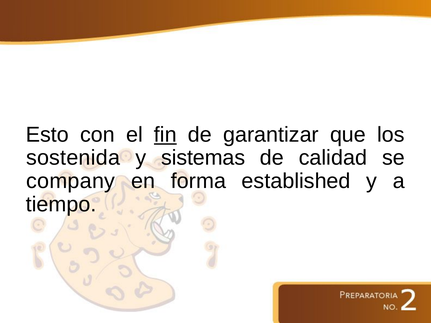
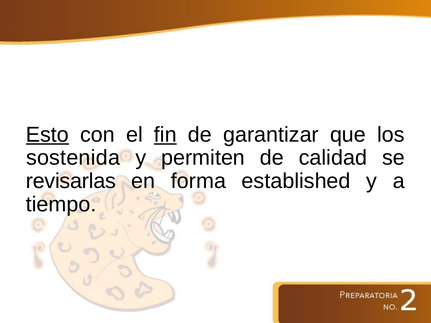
Esto underline: none -> present
sistemas: sistemas -> permiten
company: company -> revisarlas
